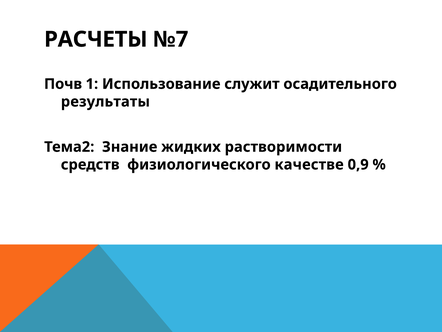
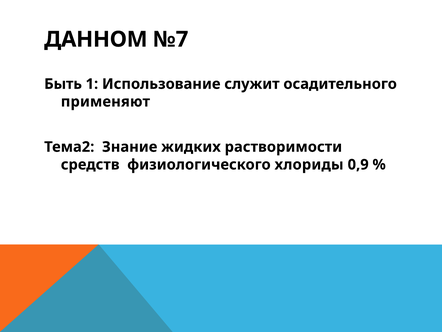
РАСЧЕТЫ: РАСЧЕТЫ -> ДАННОМ
Почв: Почв -> Быть
результаты: результаты -> применяют
качестве: качестве -> хлориды
